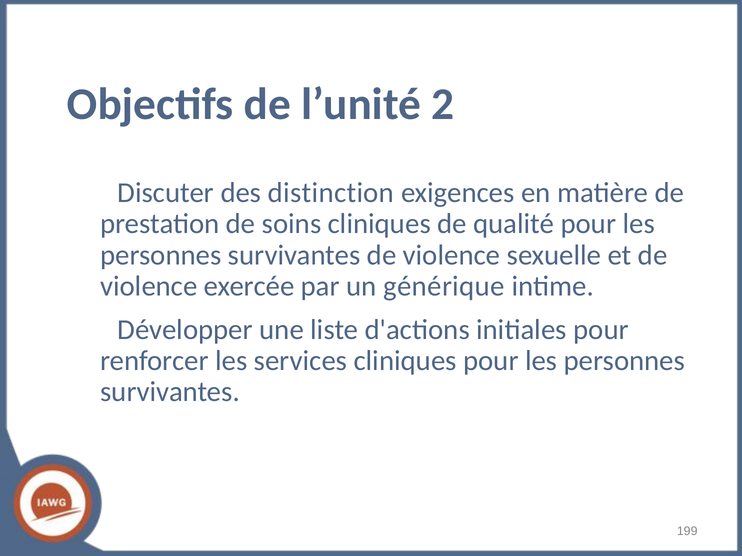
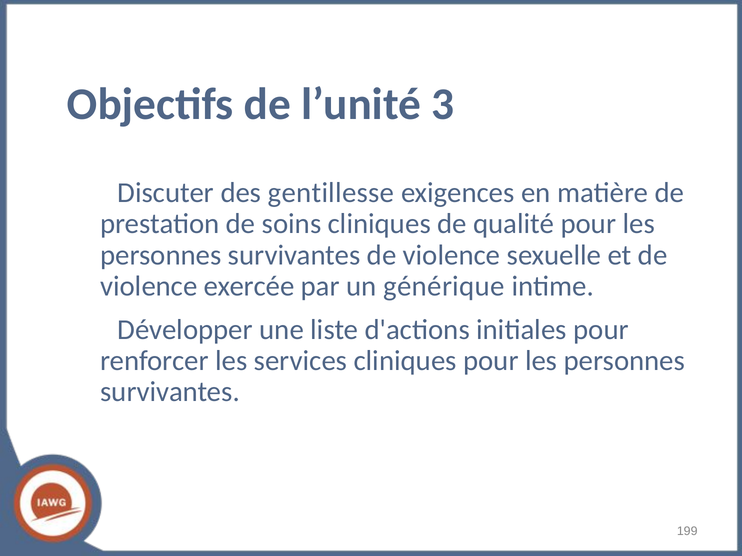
2: 2 -> 3
distinction: distinction -> gentillesse
